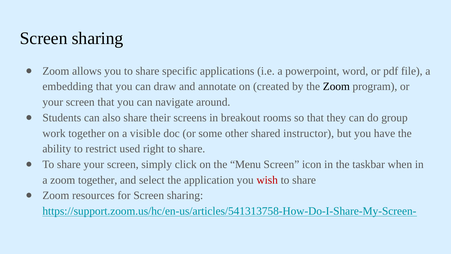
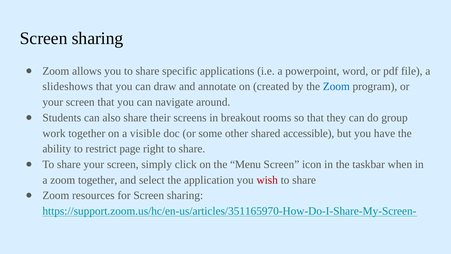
embedding: embedding -> slideshows
Zoom at (336, 86) colour: black -> blue
instructor: instructor -> accessible
used: used -> page
https://support.zoom.us/hc/en-us/articles/541313758-How-Do-I-Share-My-Screen-: https://support.zoom.us/hc/en-us/articles/541313758-How-Do-I-Share-My-Screen- -> https://support.zoom.us/hc/en-us/articles/351165970-How-Do-I-Share-My-Screen-
